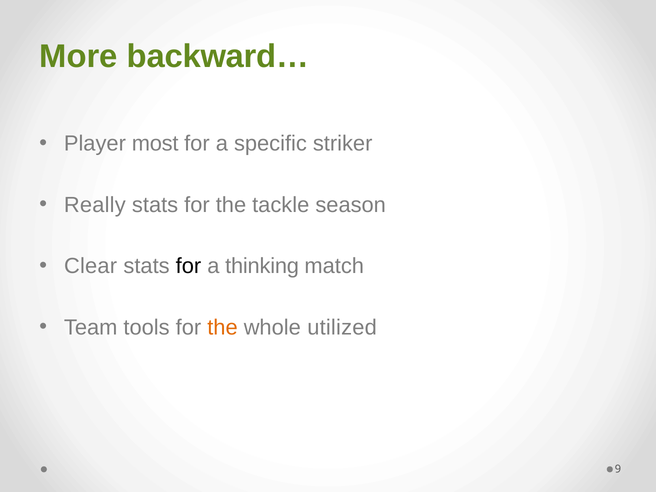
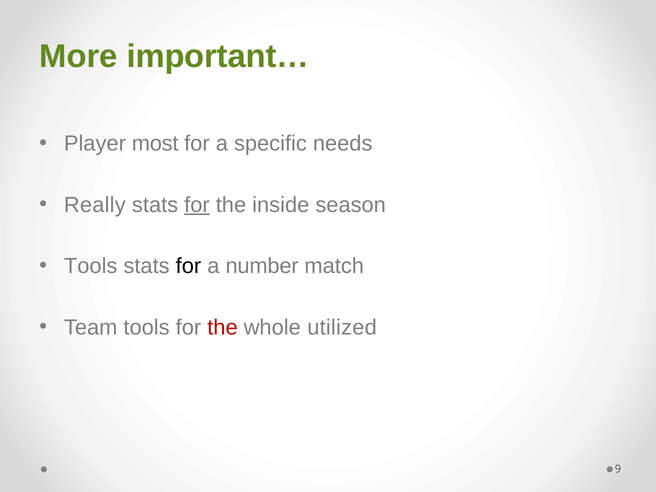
backward…: backward… -> important…
striker: striker -> needs
for at (197, 205) underline: none -> present
tackle: tackle -> inside
Clear at (91, 266): Clear -> Tools
thinking: thinking -> number
the at (222, 327) colour: orange -> red
